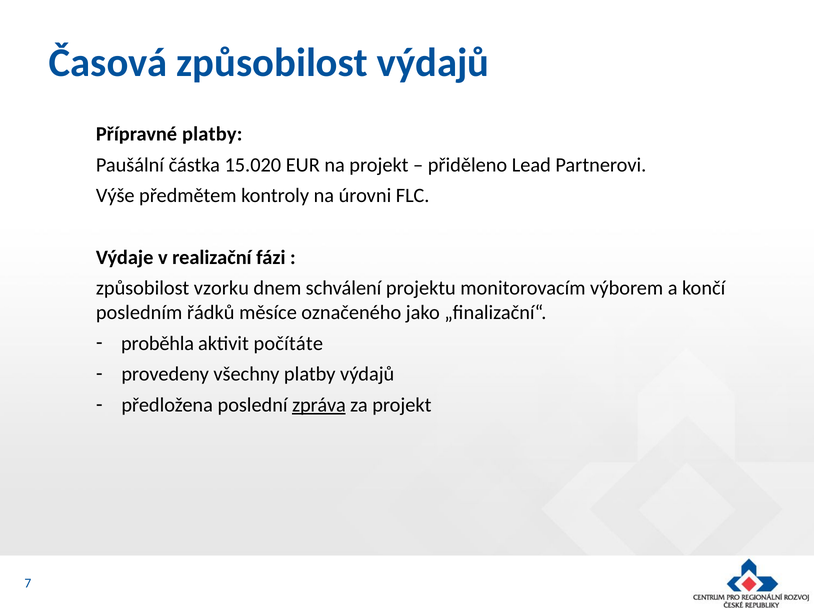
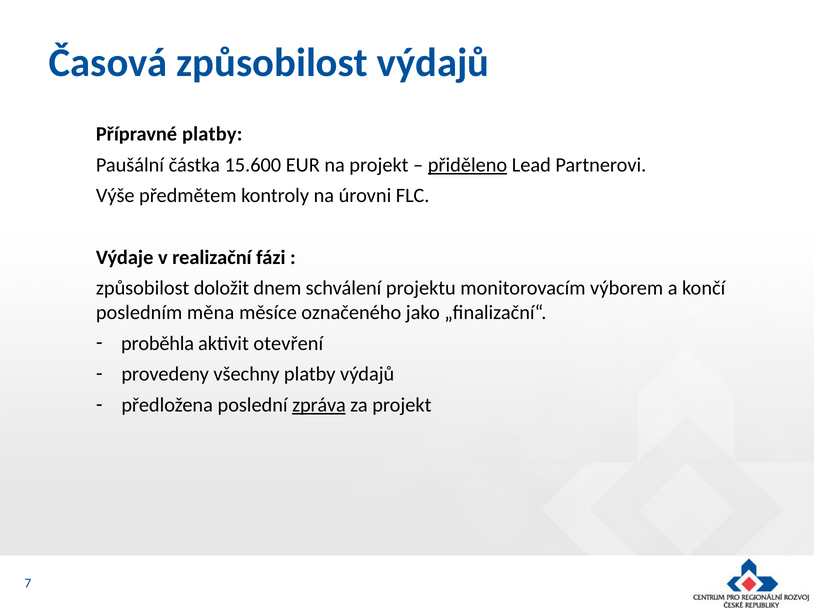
15.020: 15.020 -> 15.600
přiděleno underline: none -> present
vzorku: vzorku -> doložit
řádků: řádků -> měna
počítáte: počítáte -> otevření
